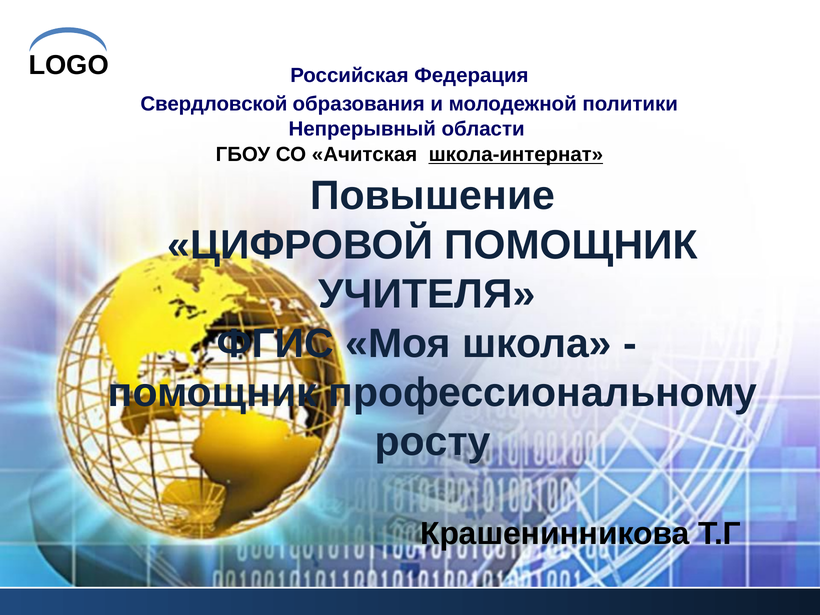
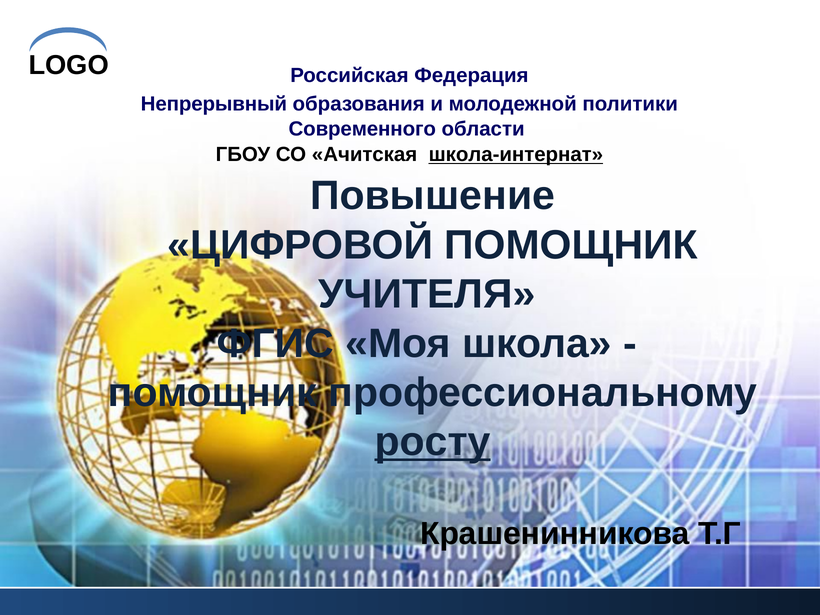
Свердловской: Свердловской -> Непрерывный
Непрерывный: Непрерывный -> Современного
росту underline: none -> present
